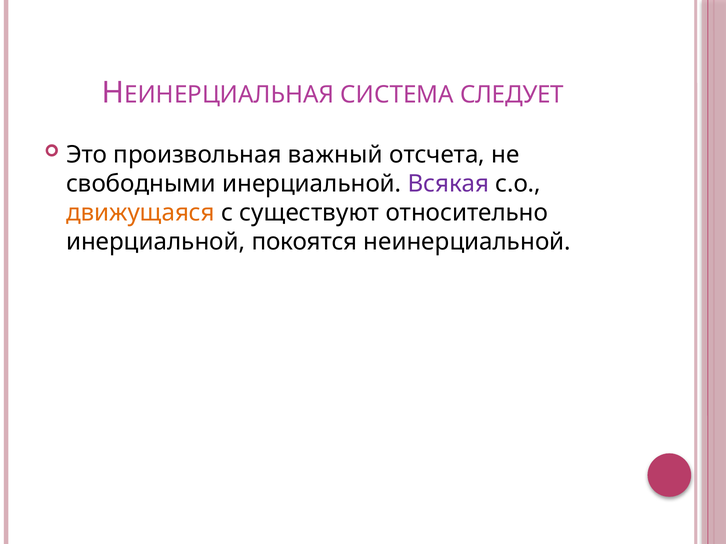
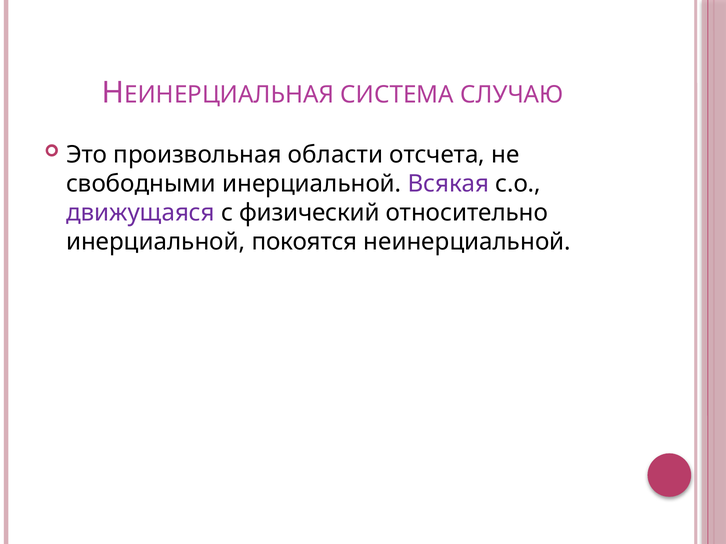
СЛЕДУЕТ: СЛЕДУЕТ -> СЛУЧАЮ
важный: важный -> области
движущаяся colour: orange -> purple
существуют: существуют -> физический
